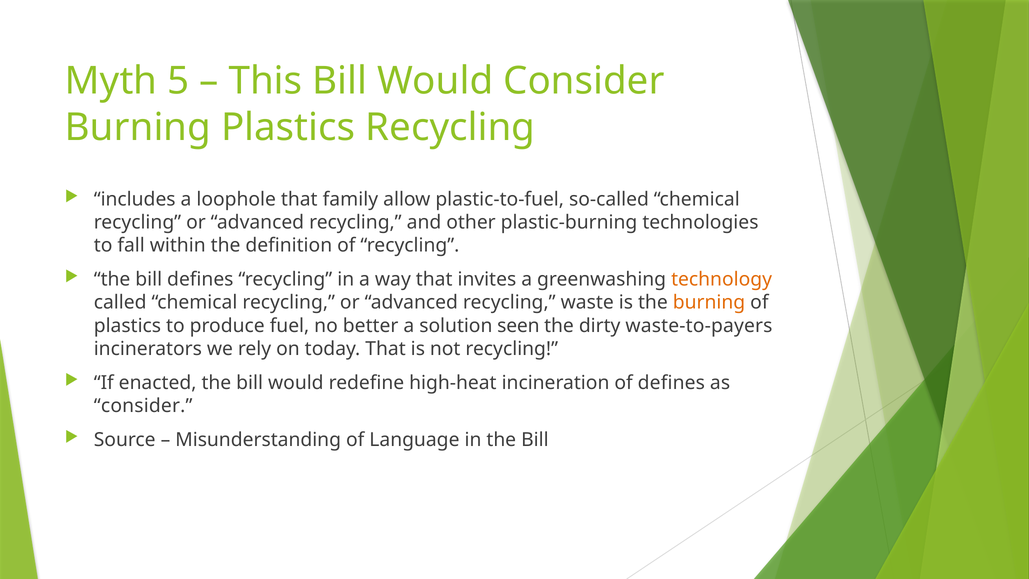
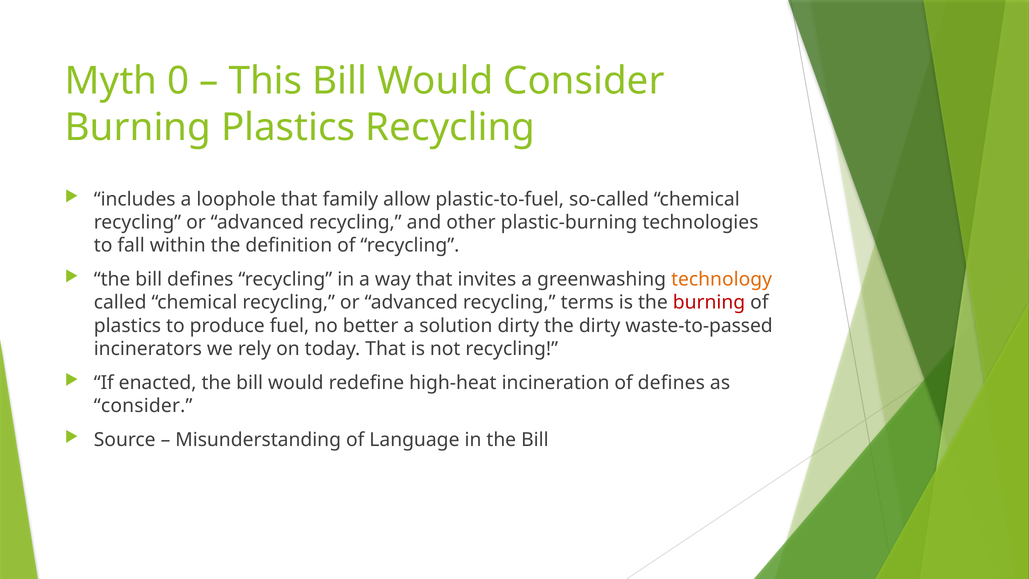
5: 5 -> 0
waste: waste -> terms
burning at (709, 302) colour: orange -> red
solution seen: seen -> dirty
waste-to-payers: waste-to-payers -> waste-to-passed
